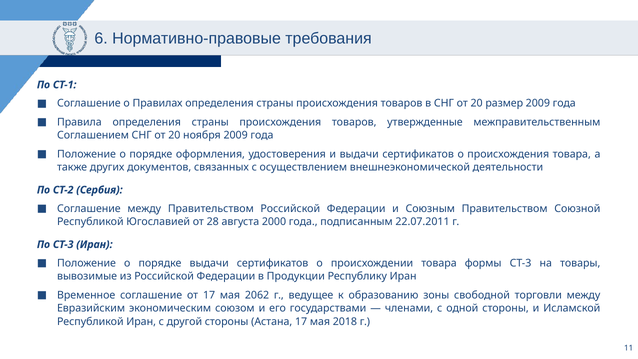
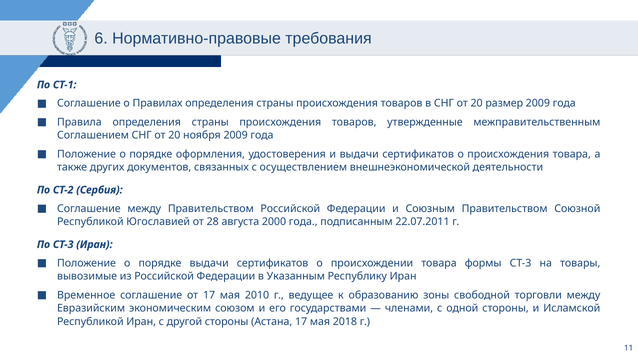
Продукции: Продукции -> Указанным
2062: 2062 -> 2010
